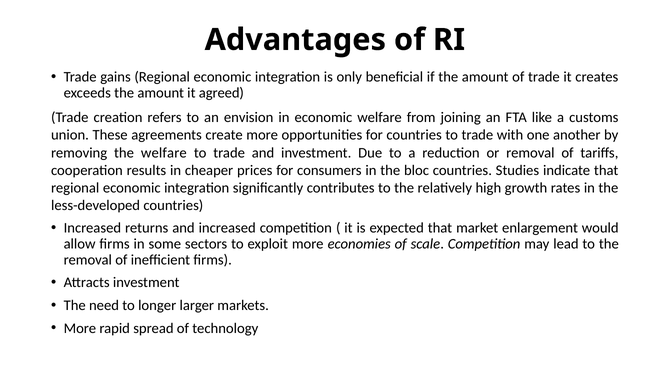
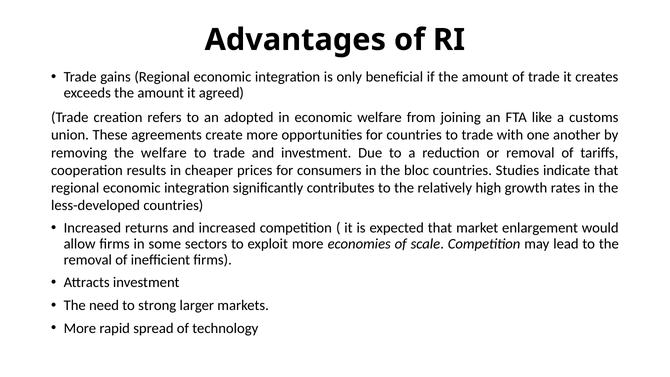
envision: envision -> adopted
longer: longer -> strong
